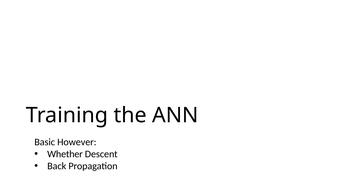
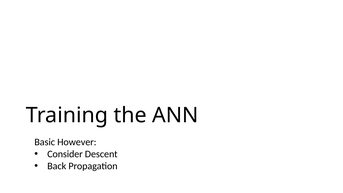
Whether: Whether -> Consider
